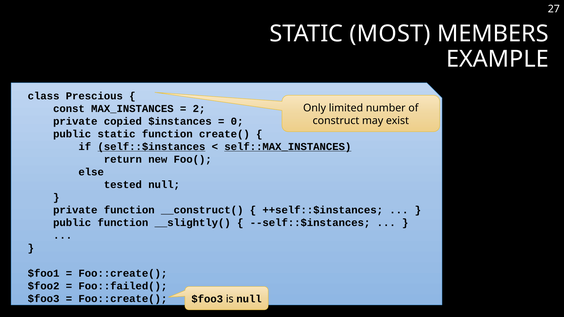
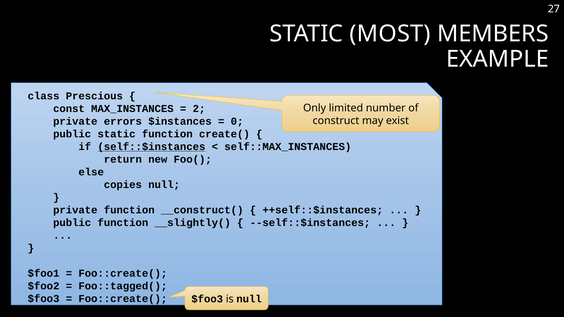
copied: copied -> errors
self::MAX_INSTANCES underline: present -> none
tested: tested -> copies
Foo::failed(: Foo::failed( -> Foo::tagged(
